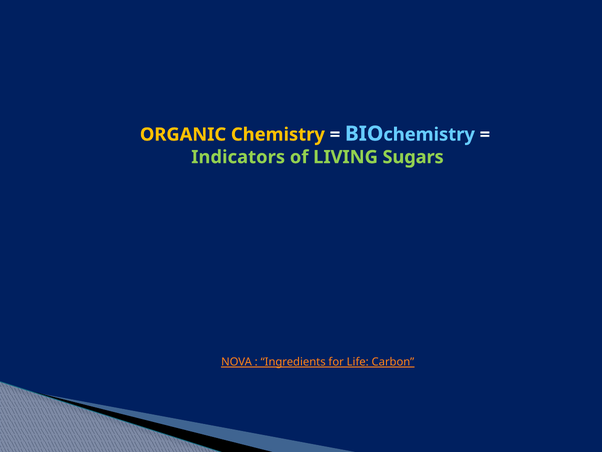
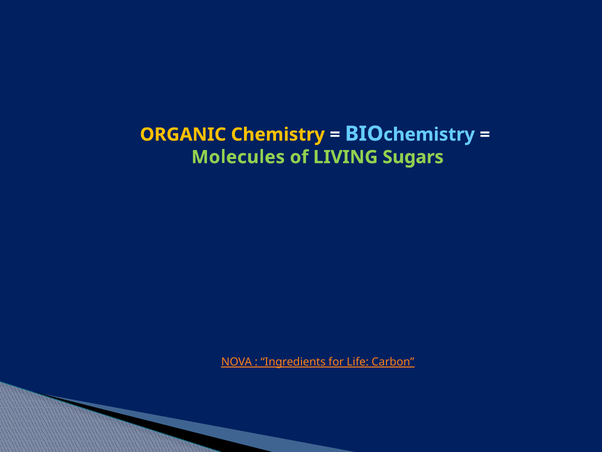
Indicators: Indicators -> Molecules
